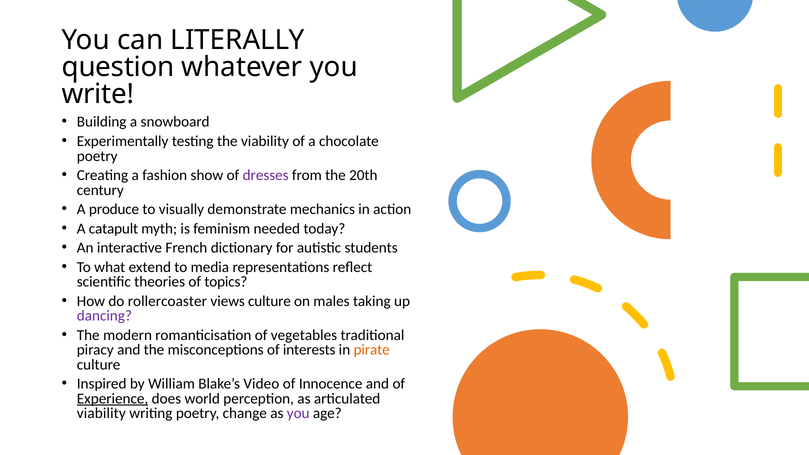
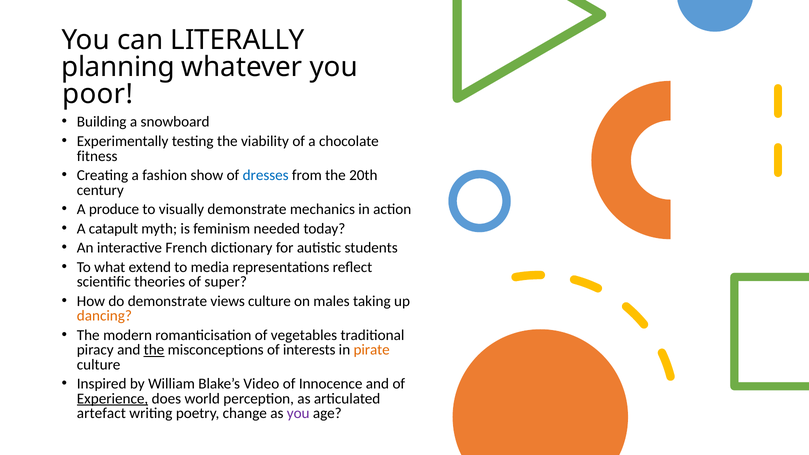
question: question -> planning
write: write -> poor
poetry at (97, 156): poetry -> fitness
dresses colour: purple -> blue
topics: topics -> super
do rollercoaster: rollercoaster -> demonstrate
dancing colour: purple -> orange
the at (154, 350) underline: none -> present
viability at (101, 413): viability -> artefact
